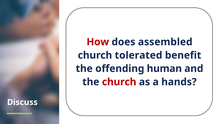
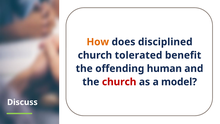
How colour: red -> orange
assembled: assembled -> disciplined
hands: hands -> model
